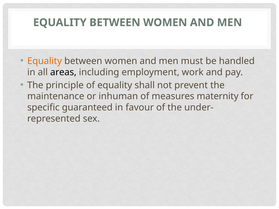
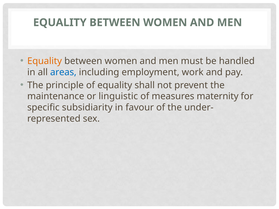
areas colour: black -> blue
inhuman: inhuman -> linguistic
guaranteed: guaranteed -> subsidiarity
